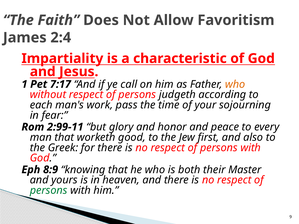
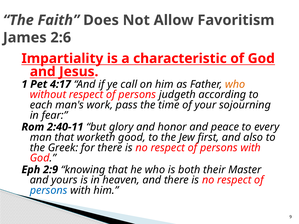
2:4: 2:4 -> 2:6
7:17: 7:17 -> 4:17
2:99-11: 2:99-11 -> 2:40-11
8:9: 8:9 -> 2:9
persons at (49, 191) colour: green -> blue
